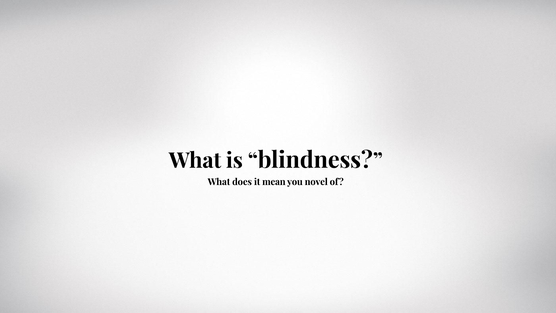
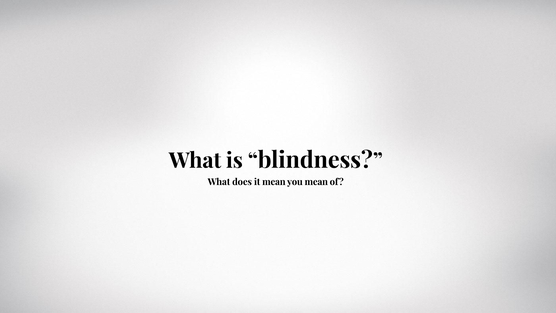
you novel: novel -> mean
